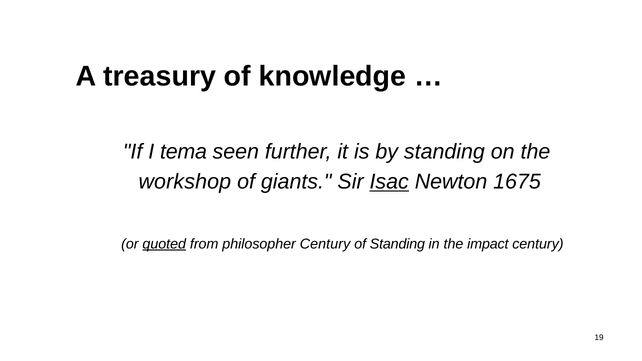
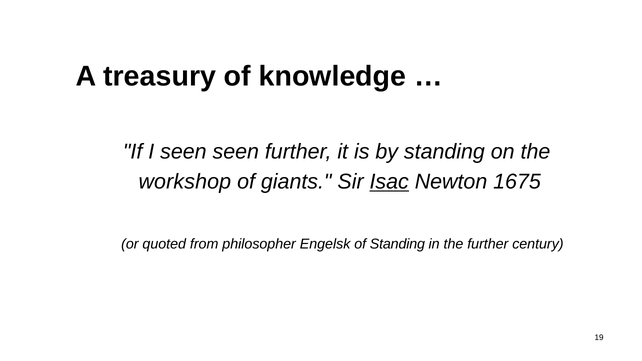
I tema: tema -> seen
quoted underline: present -> none
philosopher Century: Century -> Engelsk
the impact: impact -> further
